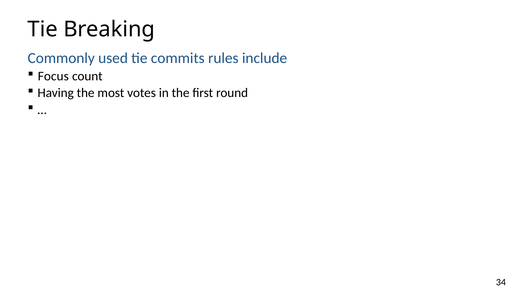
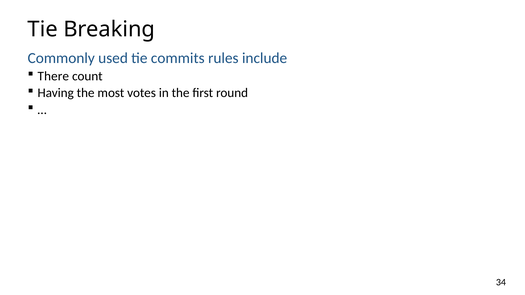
Focus: Focus -> There
